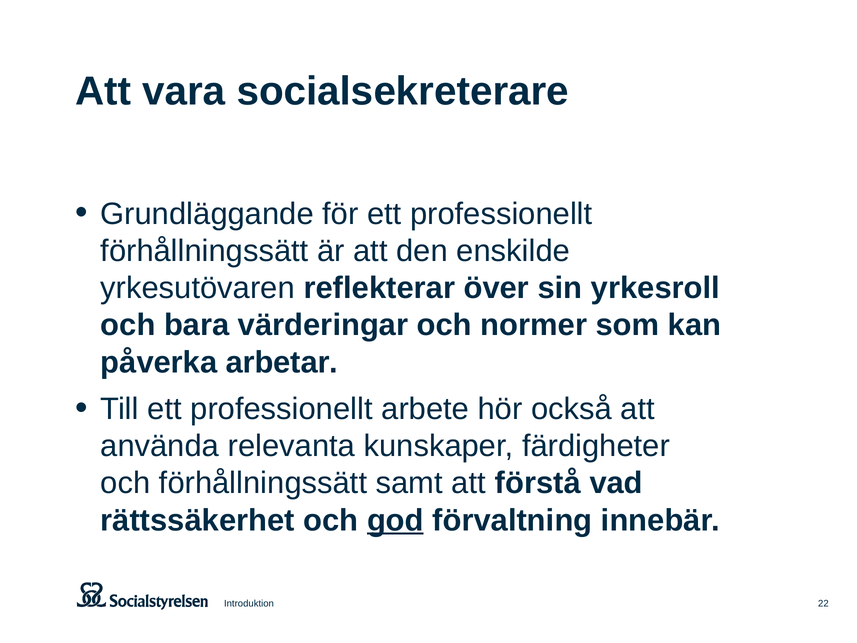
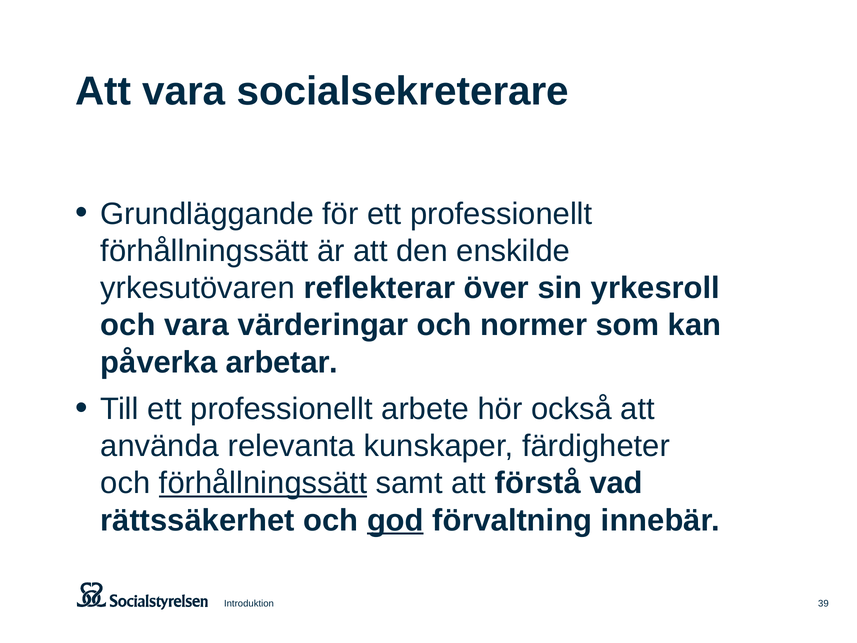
och bara: bara -> vara
förhållningssätt at (263, 483) underline: none -> present
22: 22 -> 39
